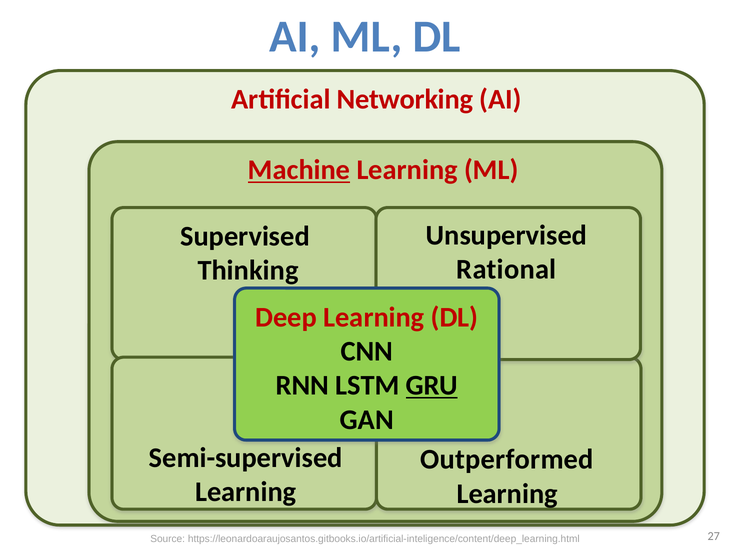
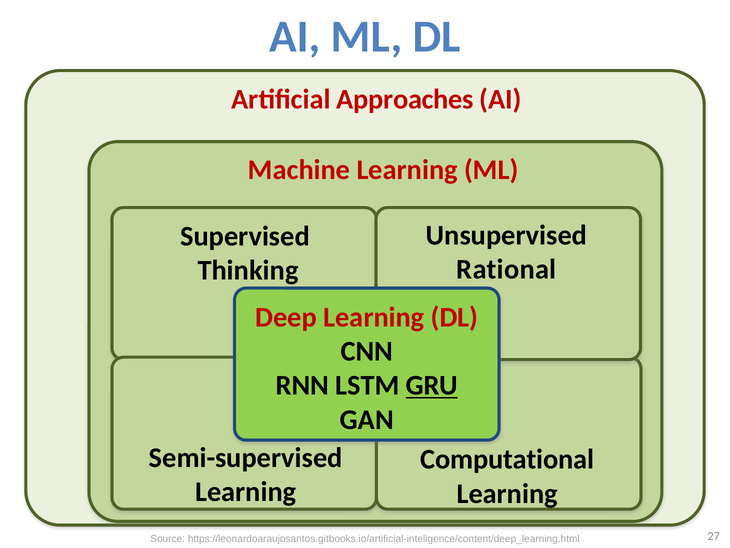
Networking: Networking -> Approaches
Machine underline: present -> none
Outperformed: Outperformed -> Computational
